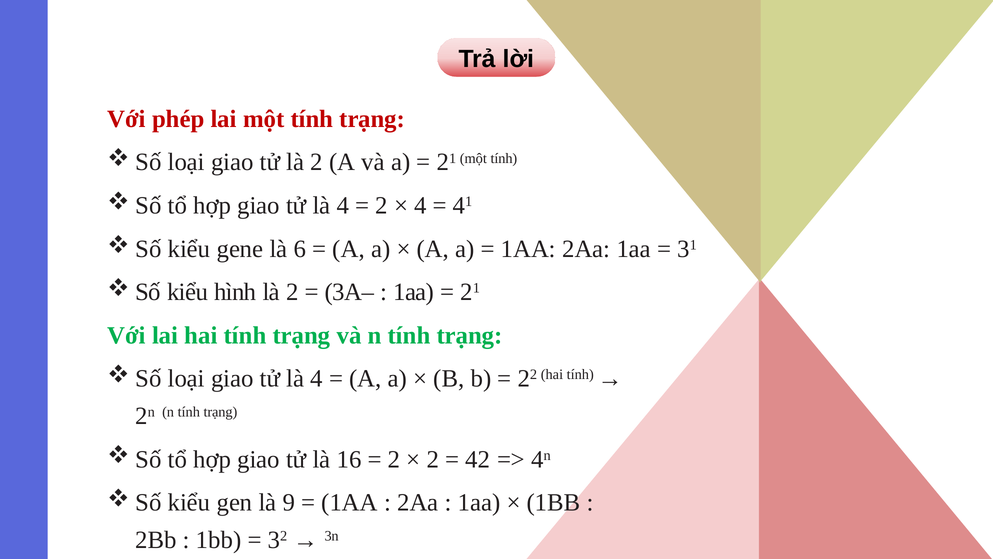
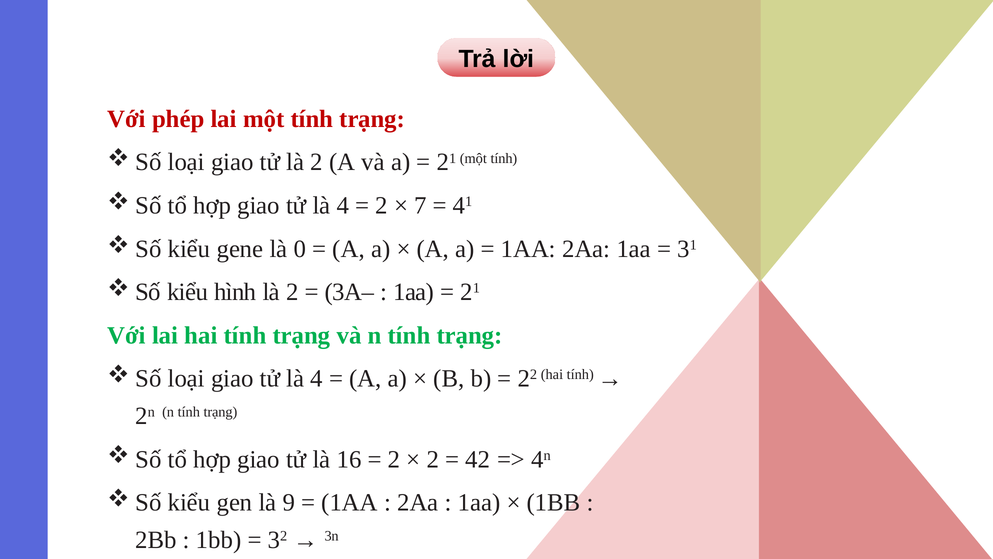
4 at (420, 205): 4 -> 7
6: 6 -> 0
